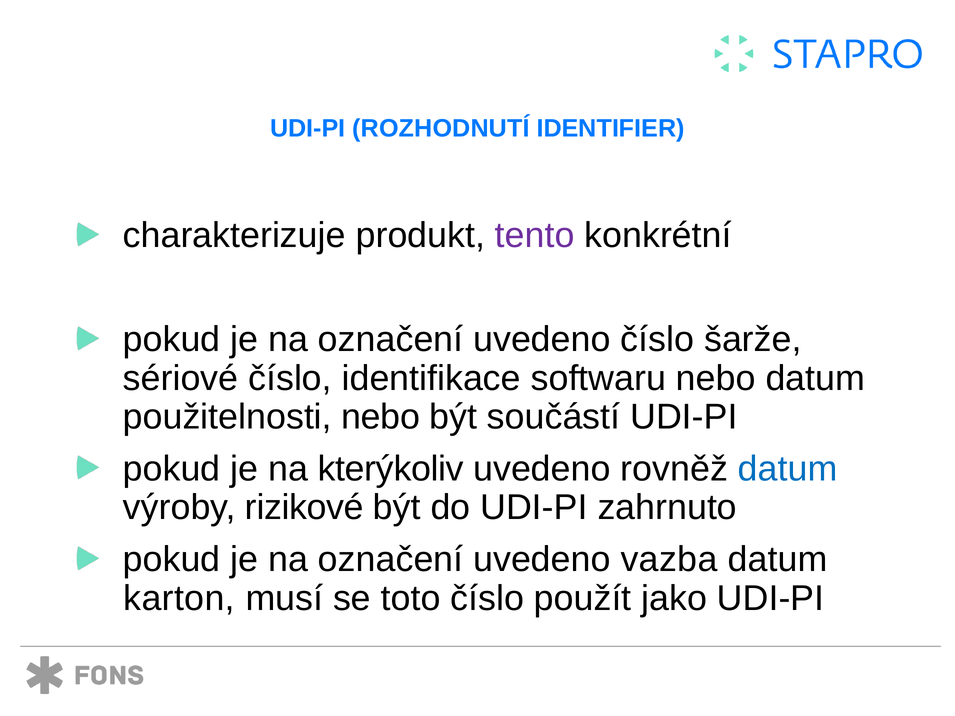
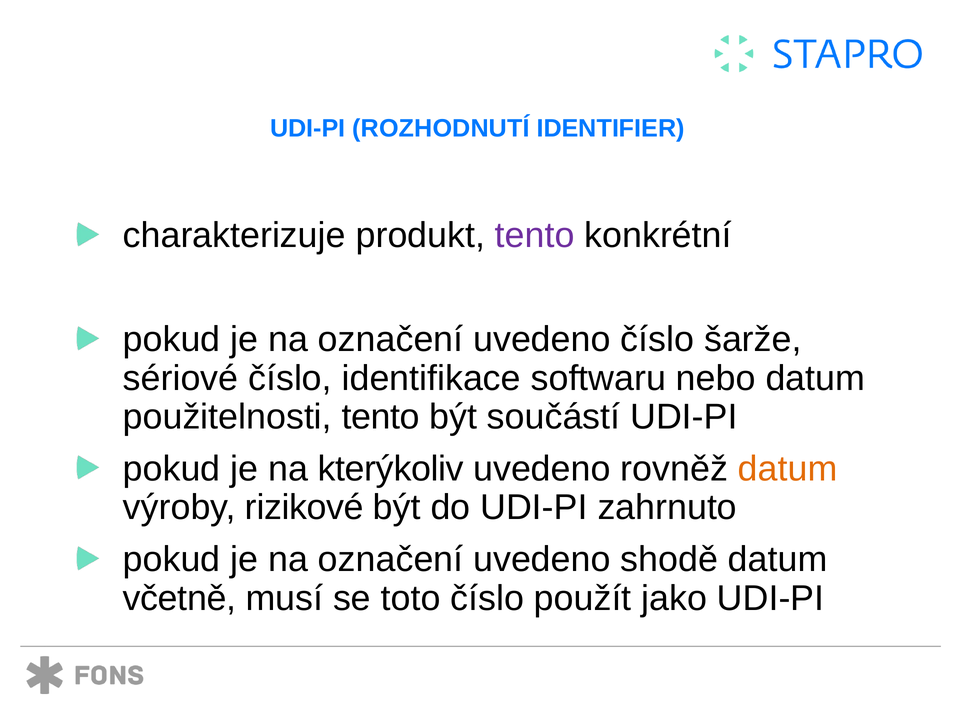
použitelnosti nebo: nebo -> tento
datum at (788, 469) colour: blue -> orange
vazba: vazba -> shodě
karton: karton -> včetně
